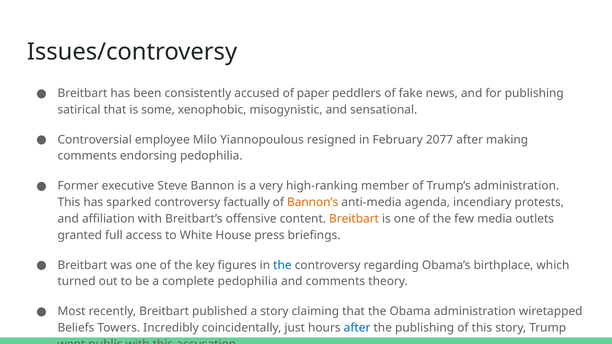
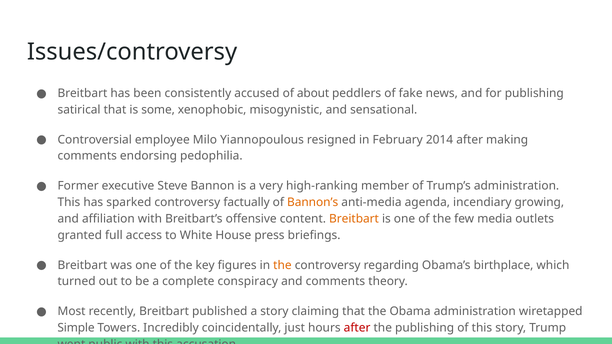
paper: paper -> about
2077: 2077 -> 2014
protests: protests -> growing
the at (282, 265) colour: blue -> orange
complete pedophilia: pedophilia -> conspiracy
Beliefs: Beliefs -> Simple
after at (357, 328) colour: blue -> red
